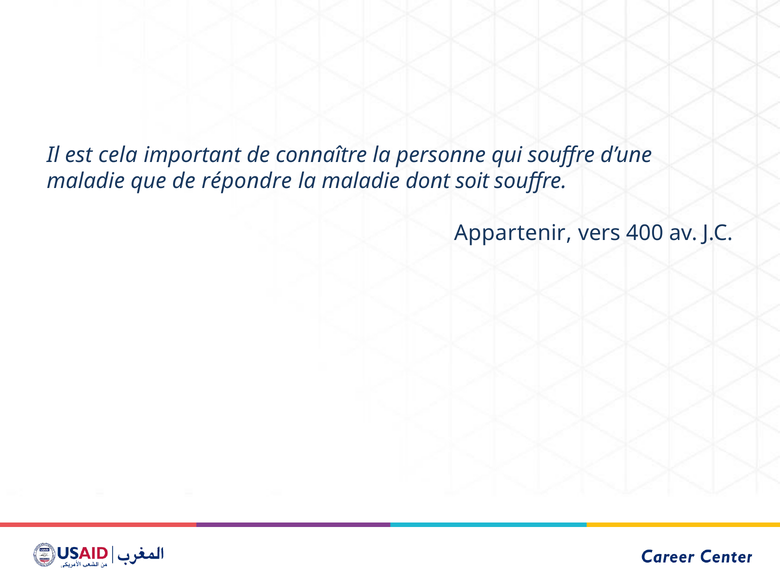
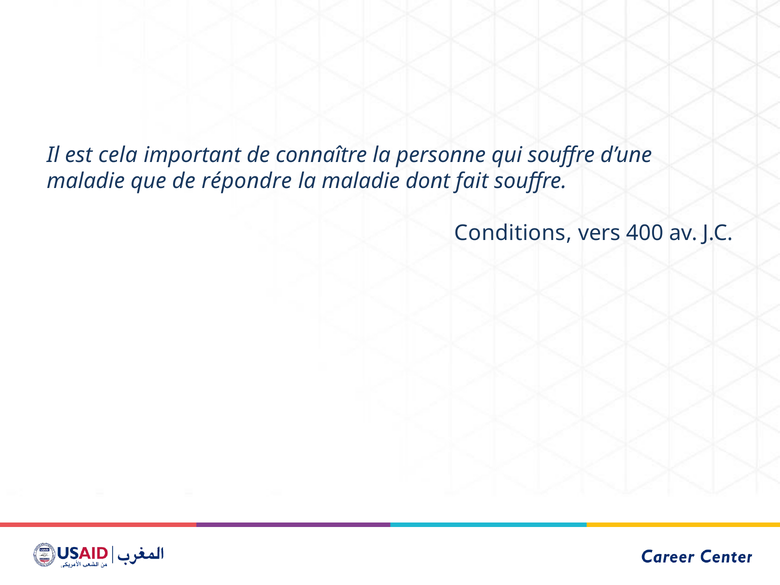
soit: soit -> fait
Appartenir: Appartenir -> Conditions
